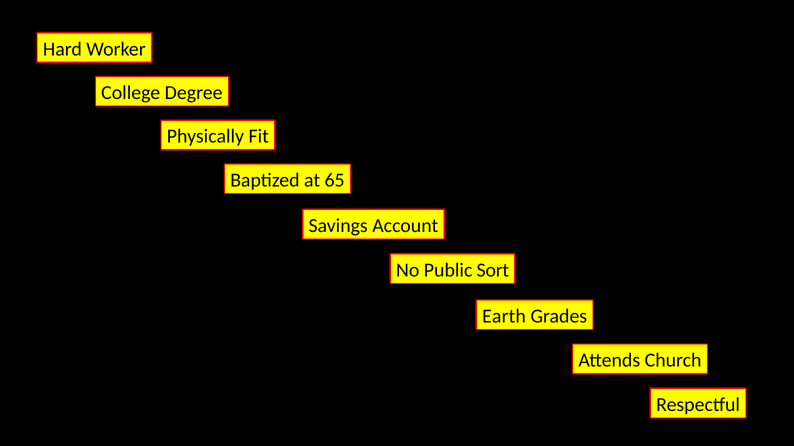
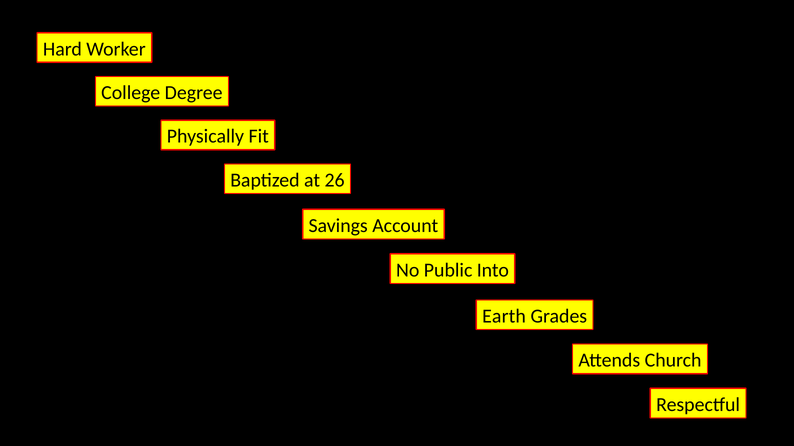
65: 65 -> 26
Sort: Sort -> Into
